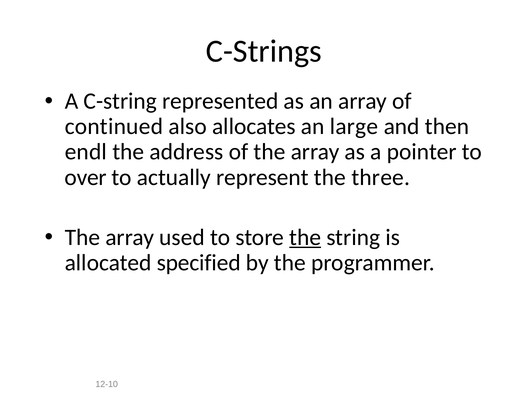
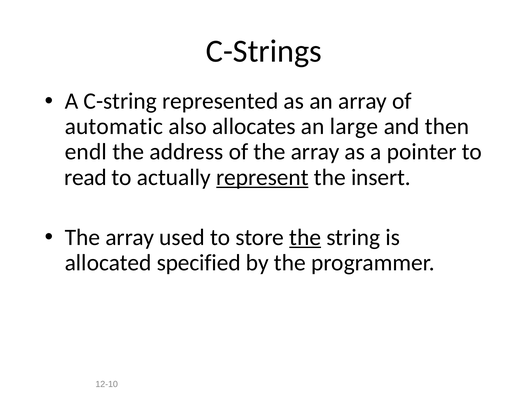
continued: continued -> automatic
over: over -> read
represent underline: none -> present
three: three -> insert
